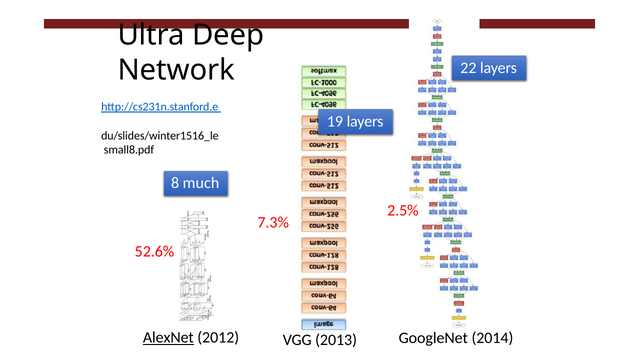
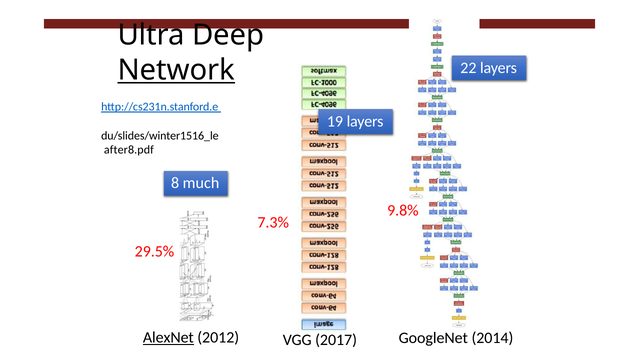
Network underline: none -> present
small8.pdf: small8.pdf -> after8.pdf
2.5%: 2.5% -> 9.8%
52.6%: 52.6% -> 29.5%
2013: 2013 -> 2017
